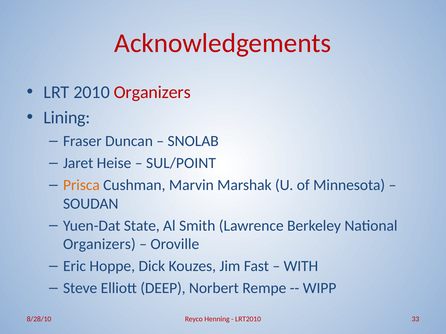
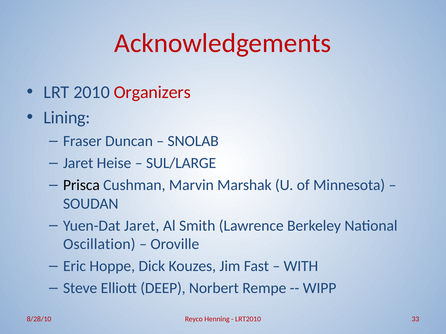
SUL/POINT: SUL/POINT -> SUL/LARGE
Prisca colour: orange -> black
Yuen-Dat State: State -> Jaret
Organizers at (99, 245): Organizers -> Oscillation
